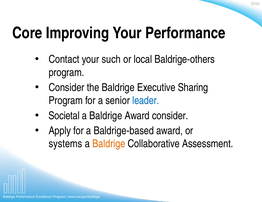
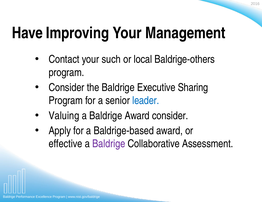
Core: Core -> Have
Your Performance: Performance -> Management
Societal: Societal -> Valuing
systems: systems -> effective
Baldrige at (109, 144) colour: orange -> purple
